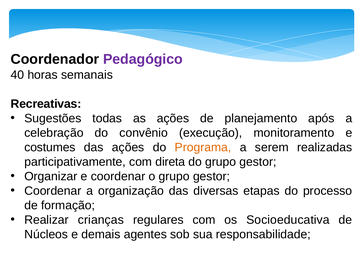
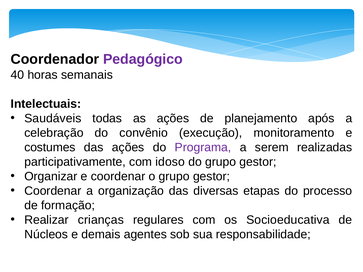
Recreativas: Recreativas -> Intelectuais
Sugestões: Sugestões -> Saudáveis
Programa colour: orange -> purple
direta: direta -> idoso
